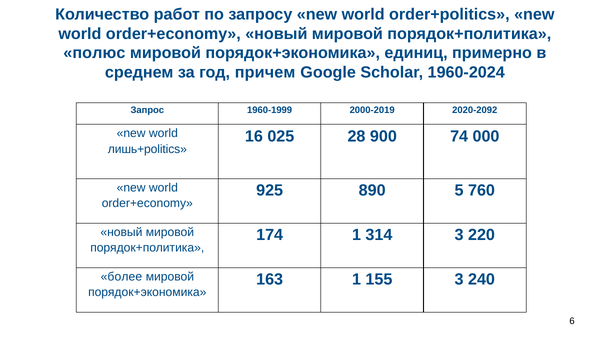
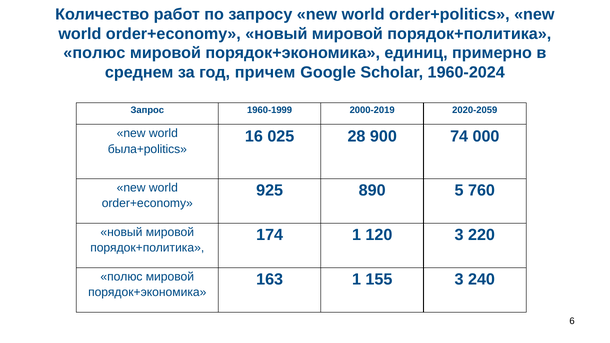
2020-2092: 2020-2092 -> 2020-2059
лишь+politics: лишь+politics -> была+politics
314: 314 -> 120
более at (121, 277): более -> полюс
